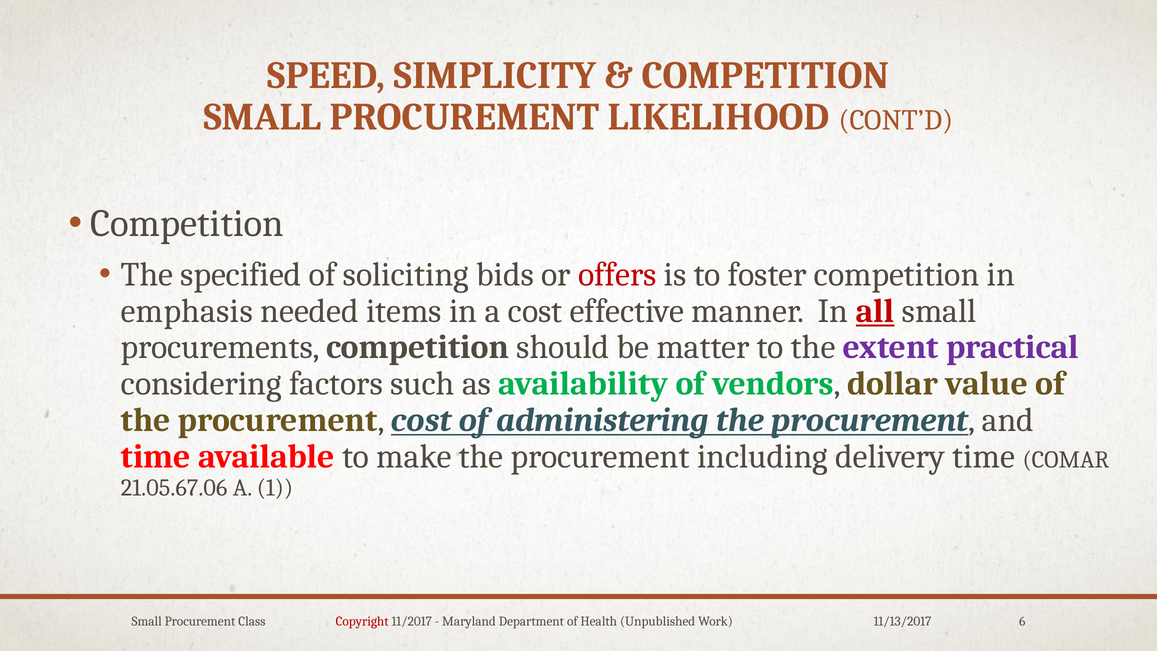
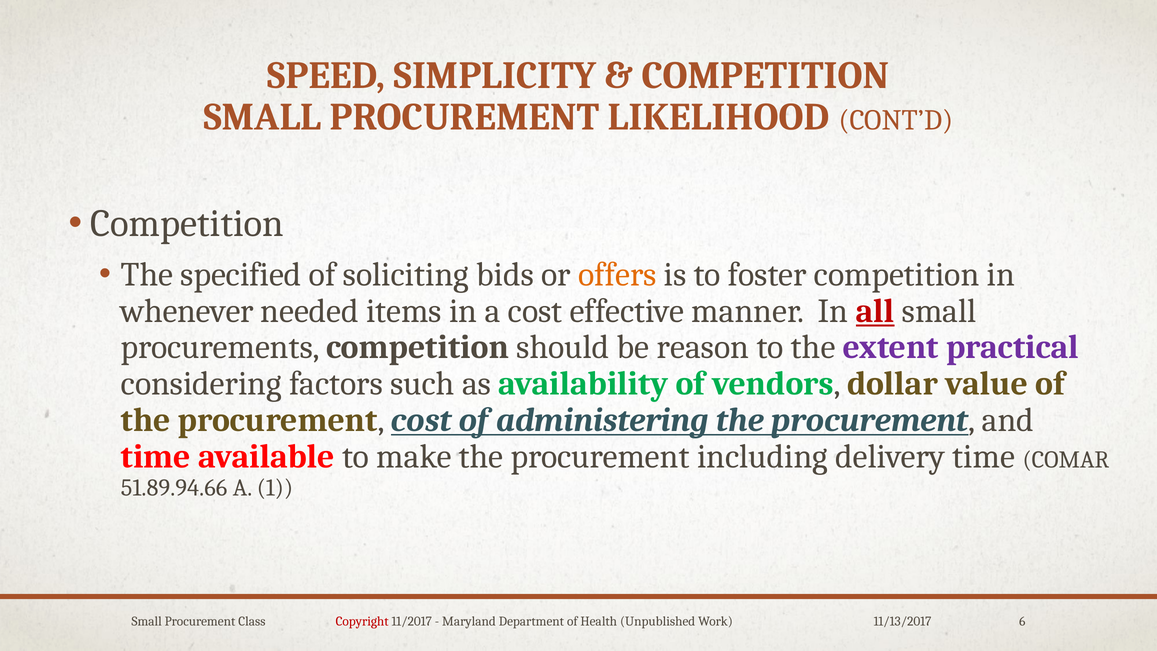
offers colour: red -> orange
emphasis: emphasis -> whenever
matter: matter -> reason
21.05.67.06: 21.05.67.06 -> 51.89.94.66
